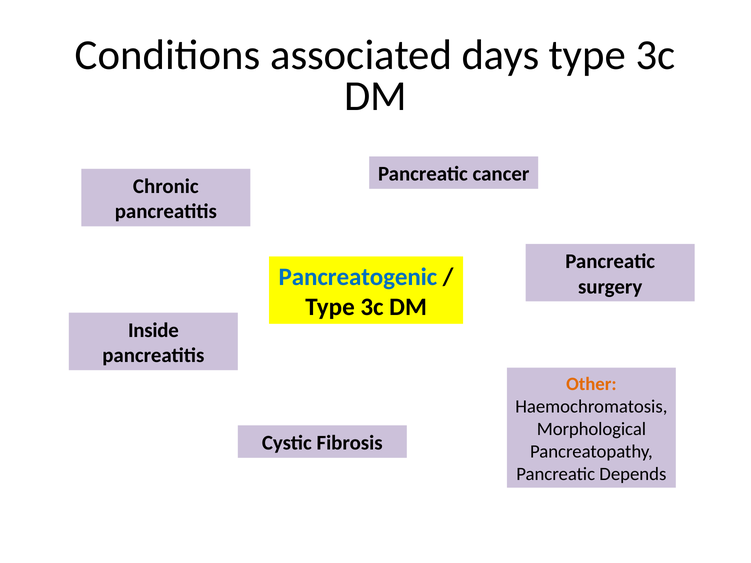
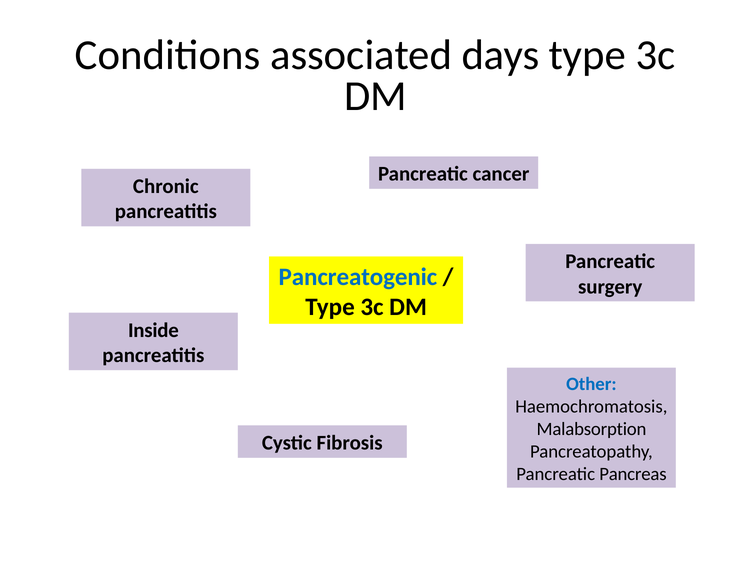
Other colour: orange -> blue
Morphological: Morphological -> Malabsorption
Depends: Depends -> Pancreas
